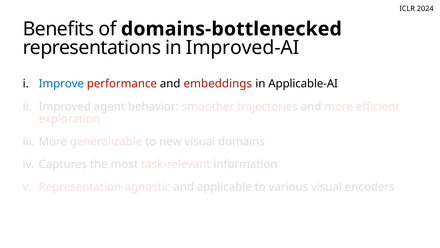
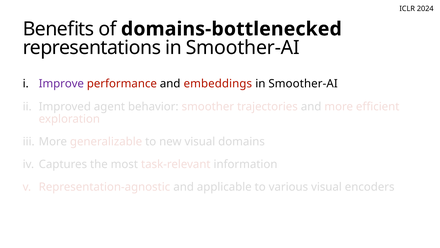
representations in Improved-AI: Improved-AI -> Smoother-AI
Improve colour: blue -> purple
Applicable-AI at (303, 84): Applicable-AI -> Smoother-AI
